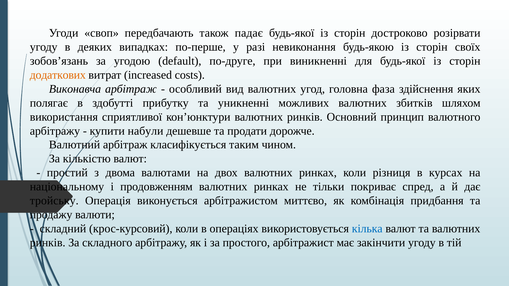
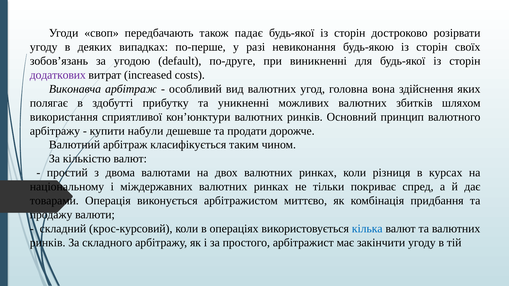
додаткових colour: orange -> purple
фаза: фаза -> вона
продовженням: продовженням -> міждержавних
тройську: тройську -> товарами
